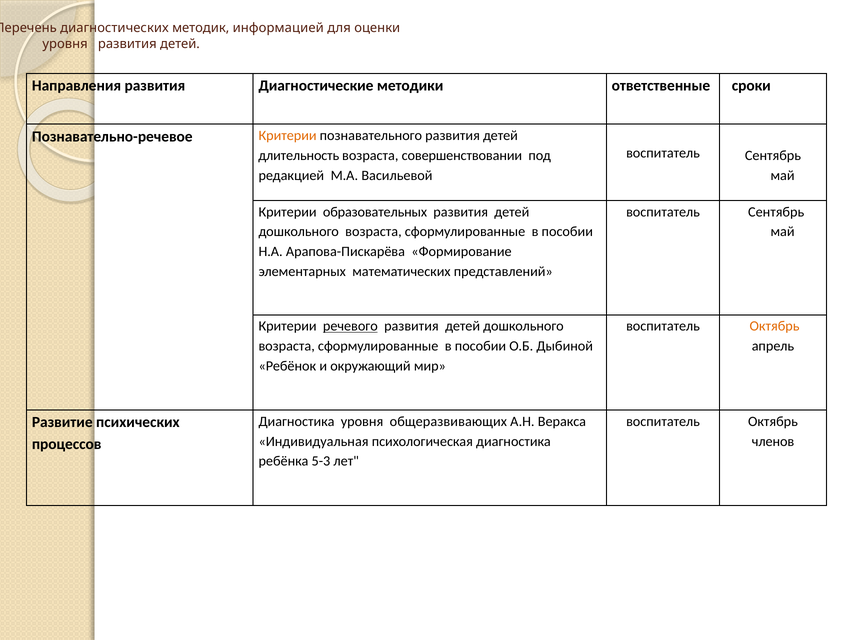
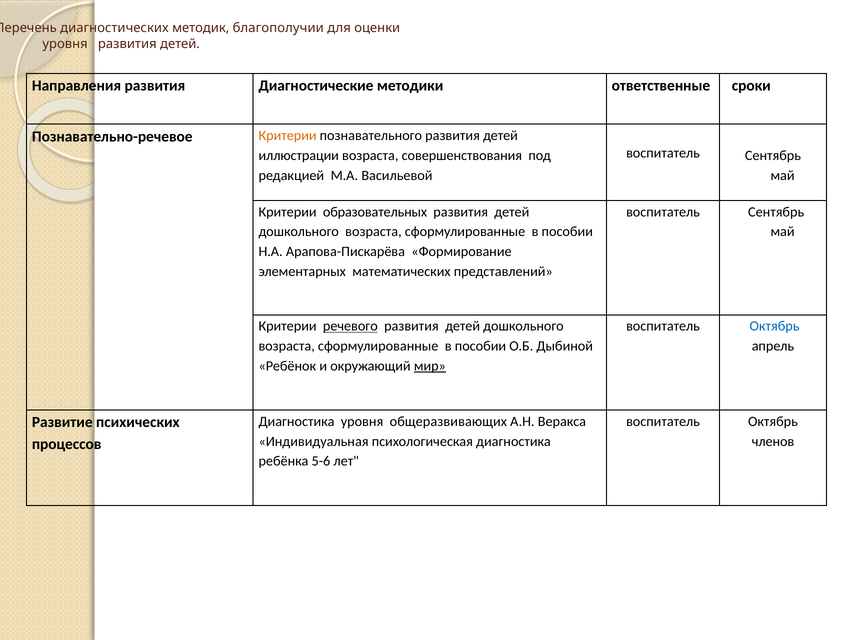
информацией: информацией -> благополучии
длительность: длительность -> иллюстрации
совершенствовании: совершенствовании -> совершенствования
Октябрь at (775, 326) colour: orange -> blue
мир underline: none -> present
5-3: 5-3 -> 5-6
